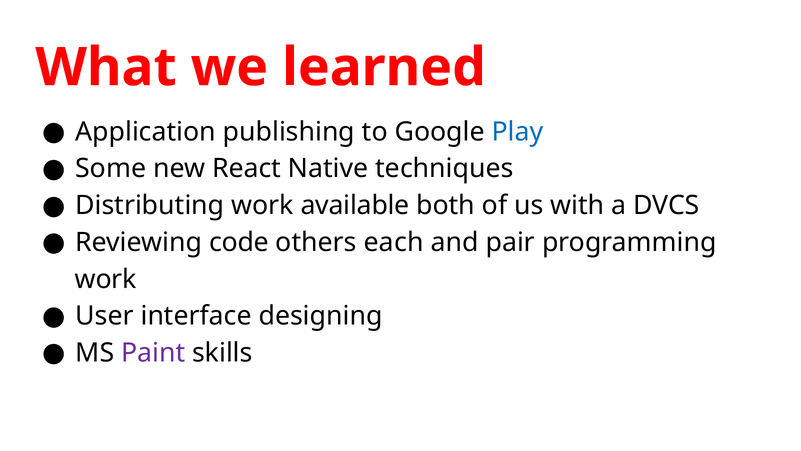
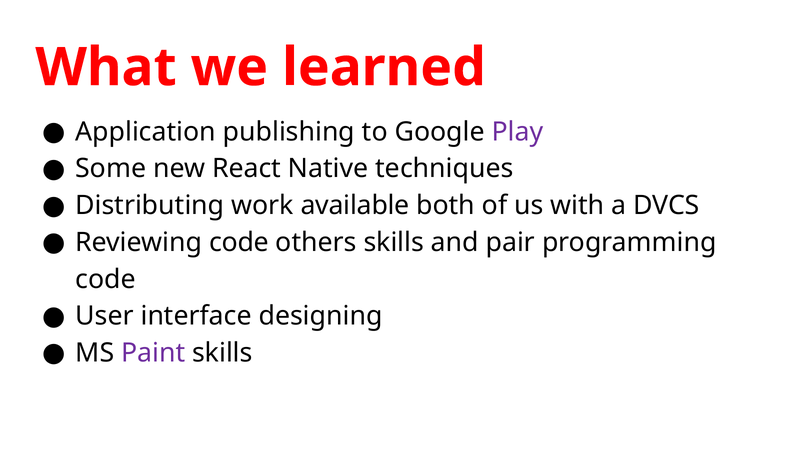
Play colour: blue -> purple
others each: each -> skills
work at (106, 279): work -> code
